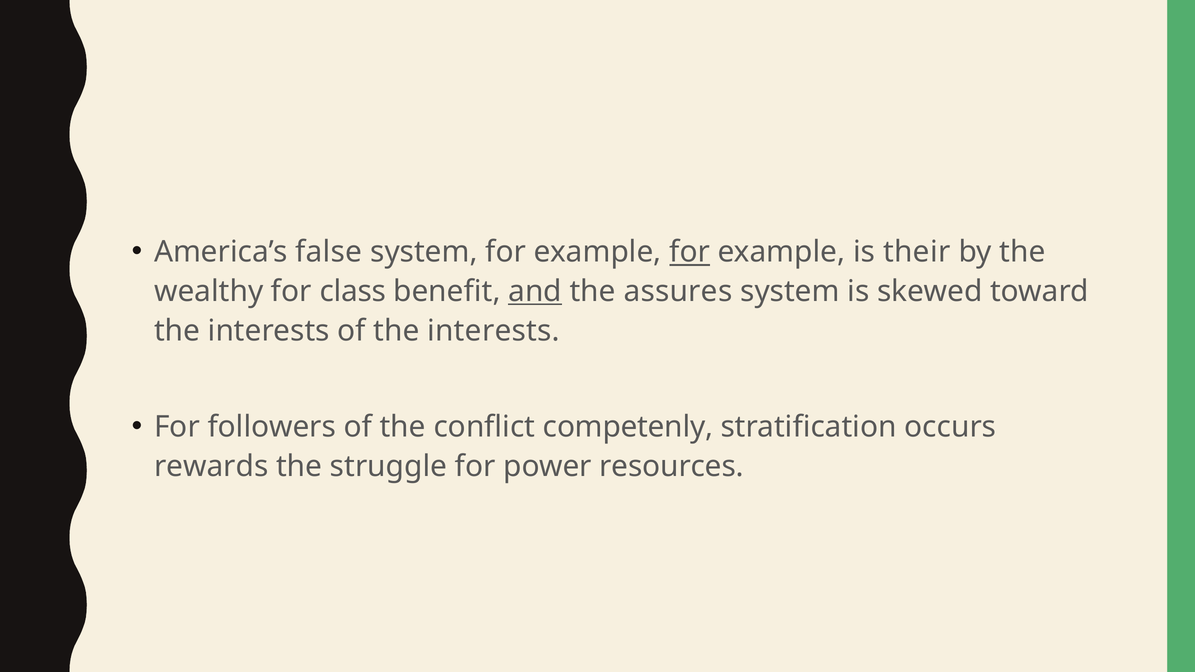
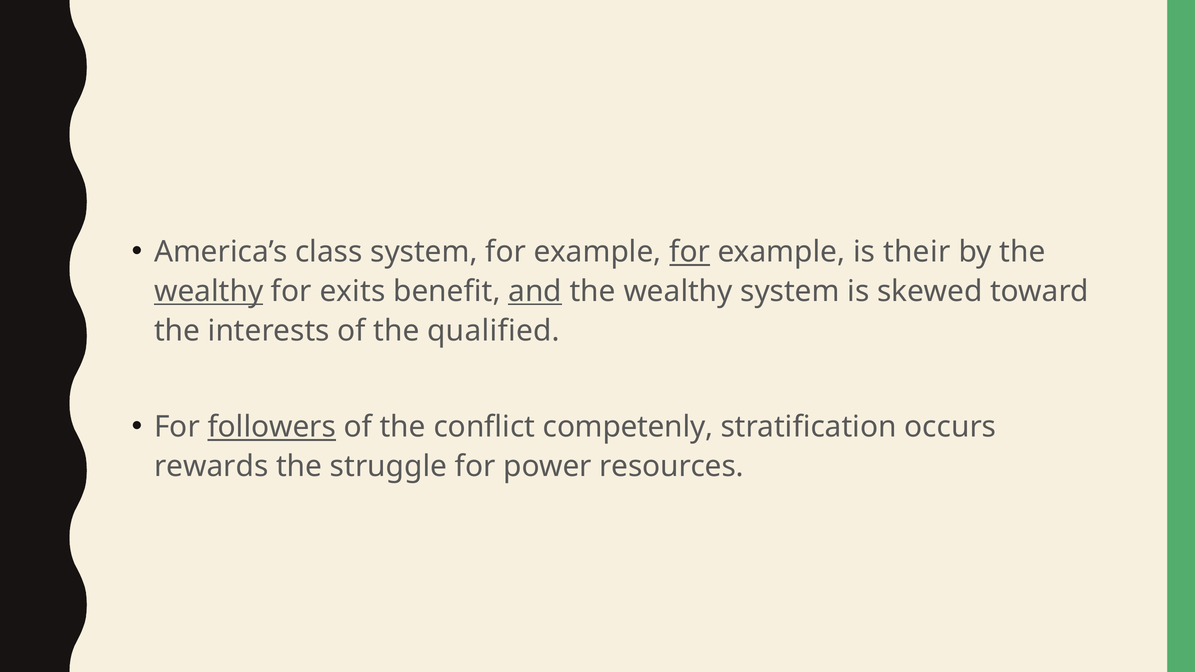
false: false -> class
wealthy at (209, 292) underline: none -> present
class: class -> exits
assures at (678, 292): assures -> wealthy
of the interests: interests -> qualified
followers underline: none -> present
